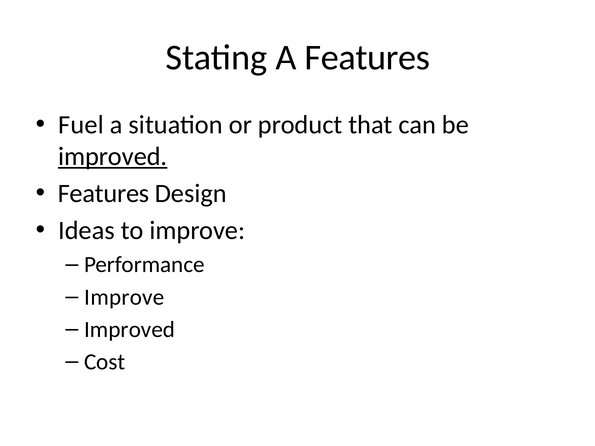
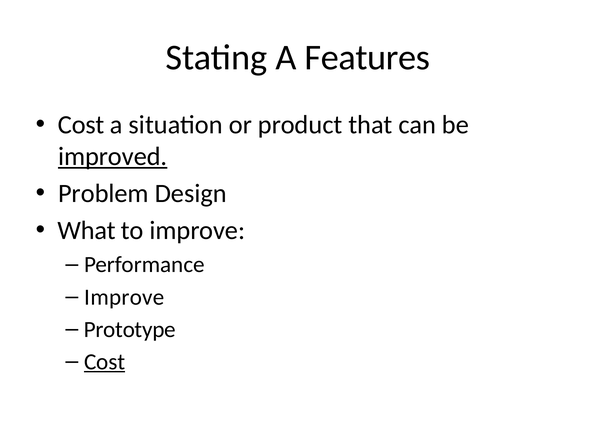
Fuel at (81, 125): Fuel -> Cost
Features at (103, 194): Features -> Problem
Ideas: Ideas -> What
Improved at (130, 330): Improved -> Prototype
Cost at (105, 362) underline: none -> present
